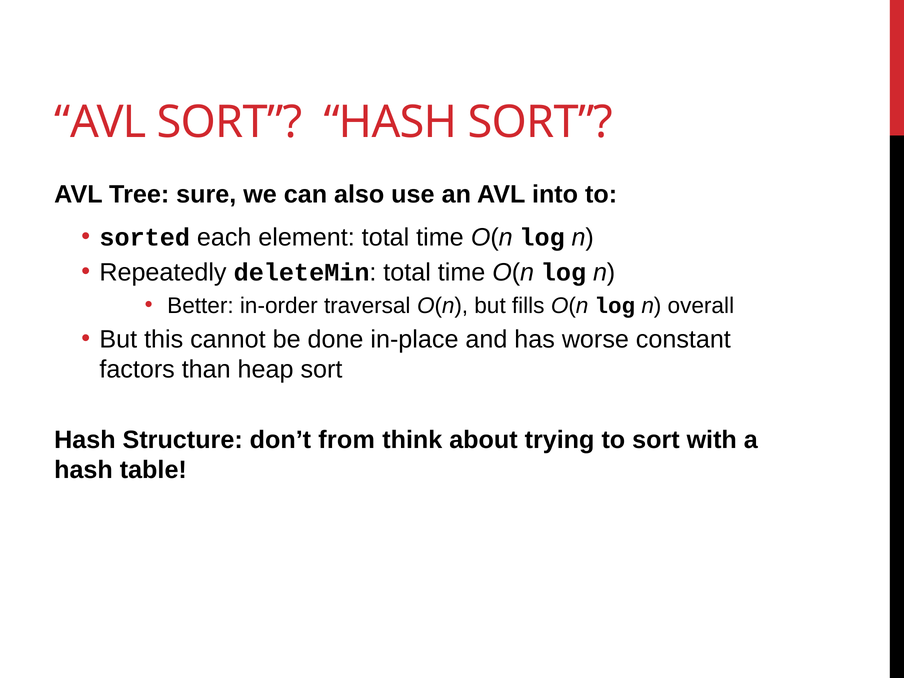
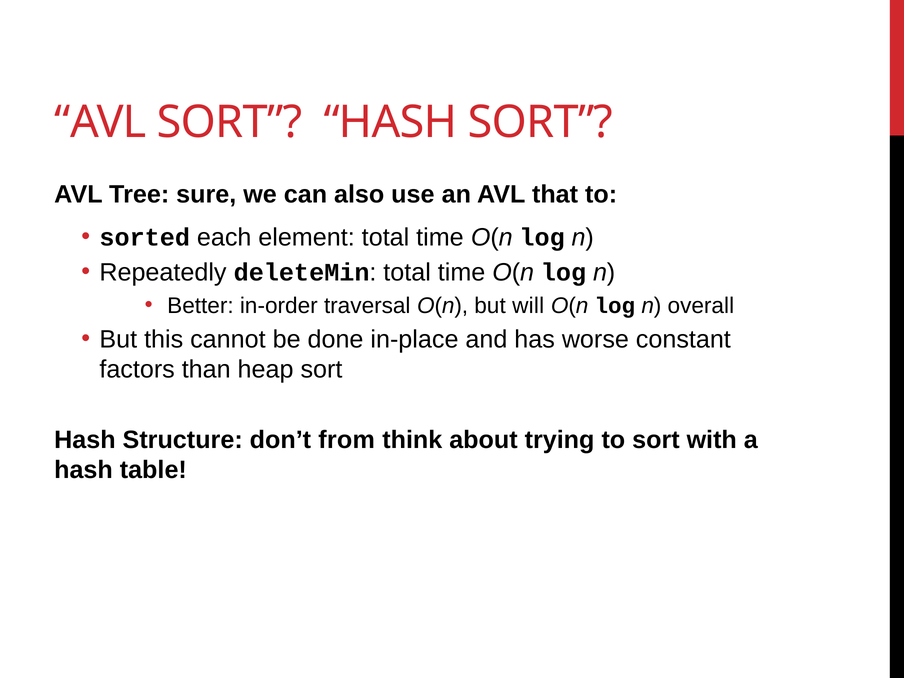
into: into -> that
fills: fills -> will
